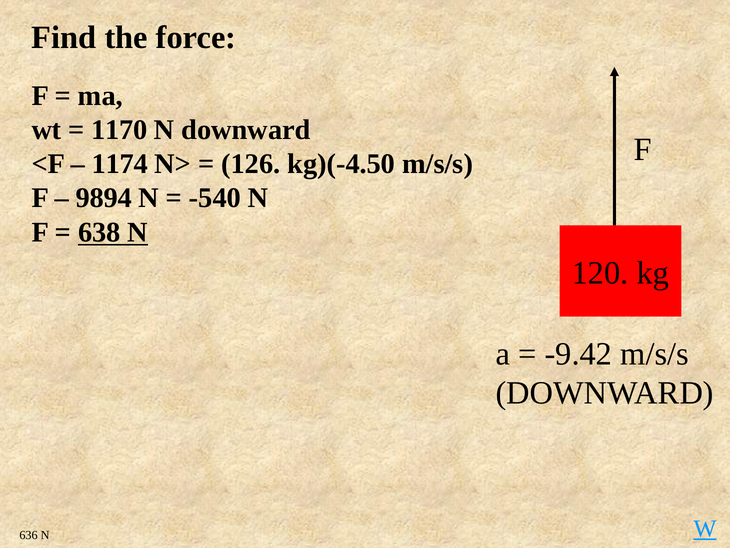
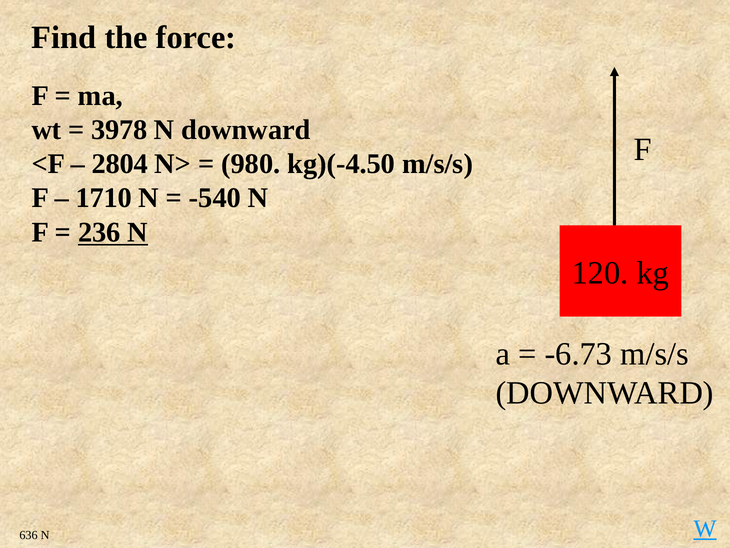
1170: 1170 -> 3978
1174: 1174 -> 2804
126: 126 -> 980
9894: 9894 -> 1710
638: 638 -> 236
-9.42: -9.42 -> -6.73
